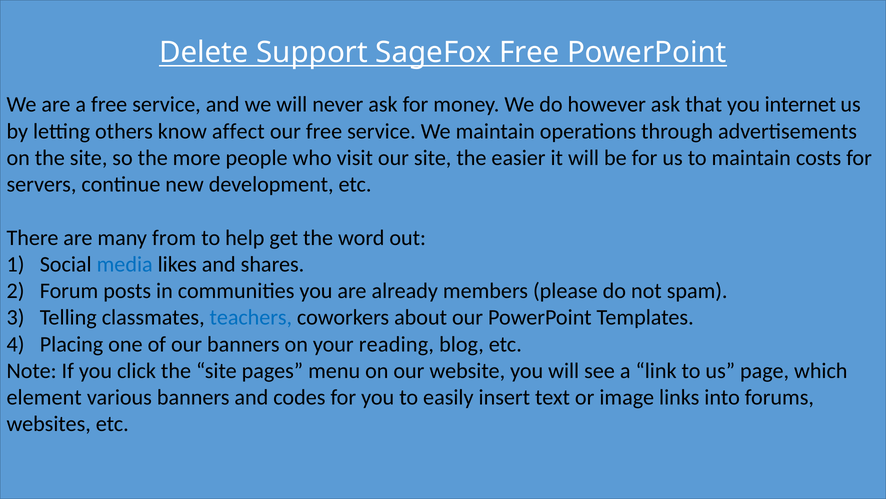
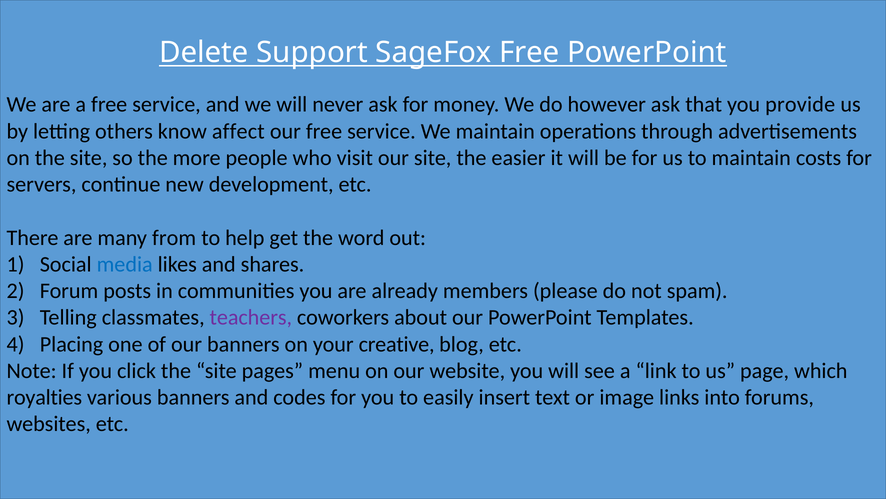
internet: internet -> provide
teachers colour: blue -> purple
reading: reading -> creative
element: element -> royalties
